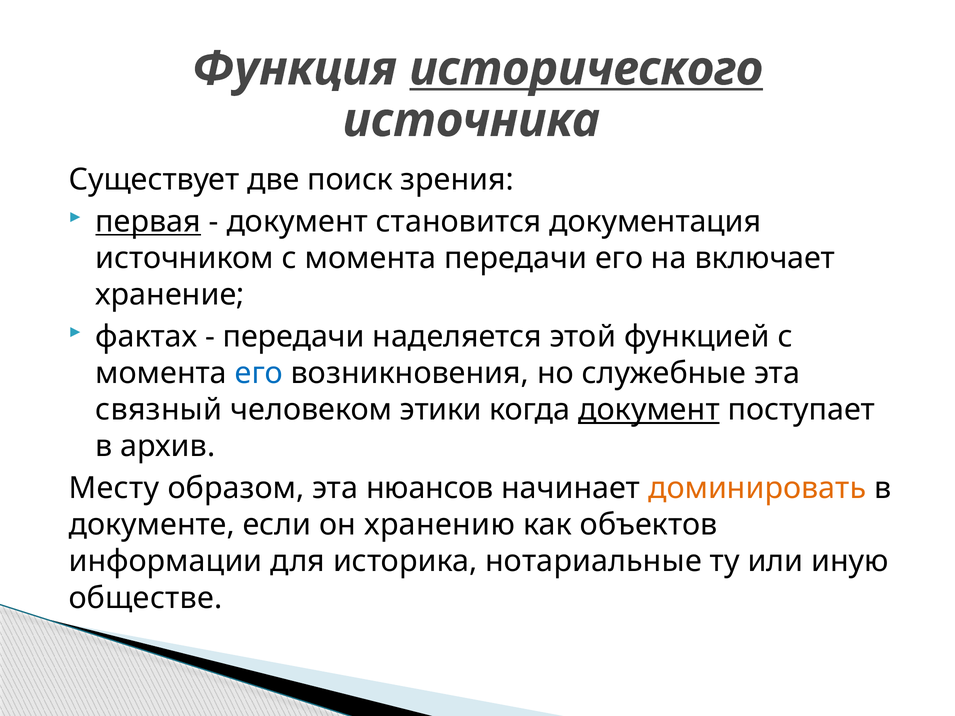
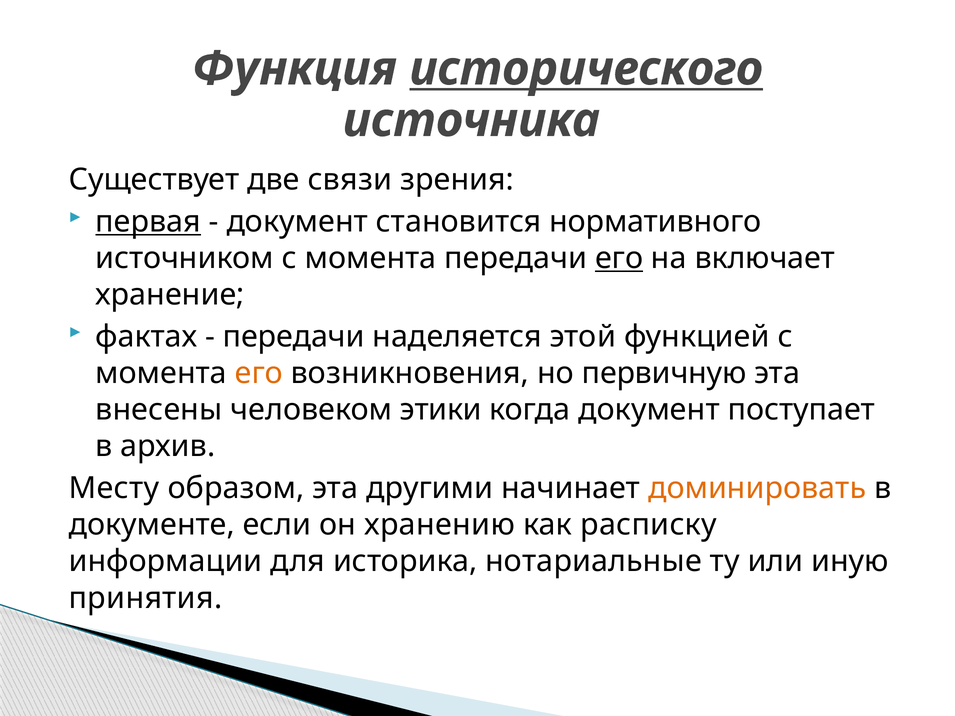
поиск: поиск -> связи
документация: документация -> нормативного
его at (619, 258) underline: none -> present
его at (259, 373) colour: blue -> orange
служебные: служебные -> первичную
связный: связный -> внесены
документ at (649, 410) underline: present -> none
нюансов: нюансов -> другими
объектов: объектов -> расписку
обществе: обществе -> принятия
